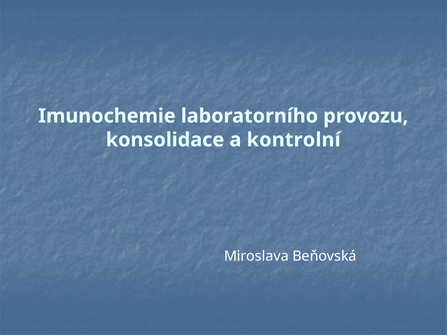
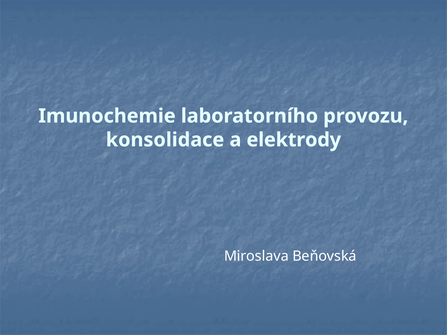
kontrolní: kontrolní -> elektrody
